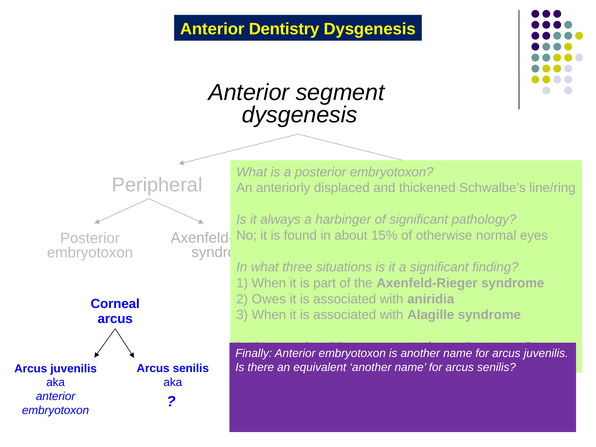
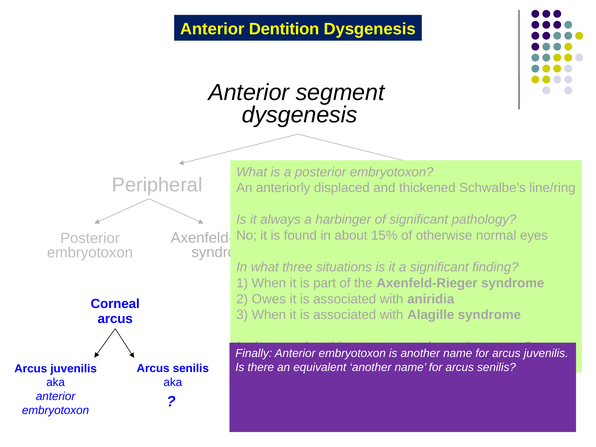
Dentistry: Dentistry -> Dentition
